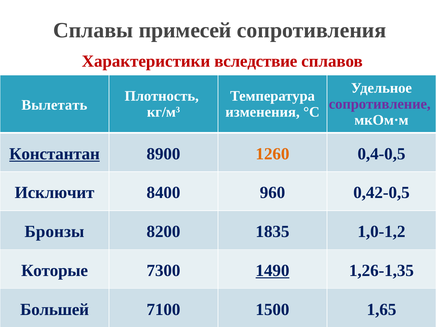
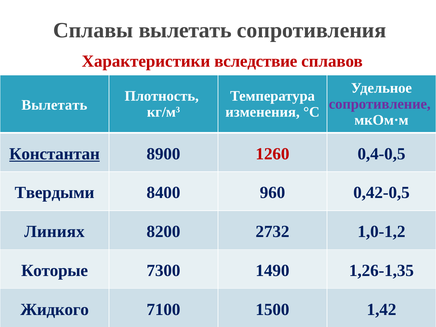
Сплавы примесей: примесей -> вылетать
1260 colour: orange -> red
Исключит: Исключит -> Твердыми
Бронзы: Бронзы -> Линиях
1835: 1835 -> 2732
1490 underline: present -> none
Большей: Большей -> Жидкого
1,65: 1,65 -> 1,42
